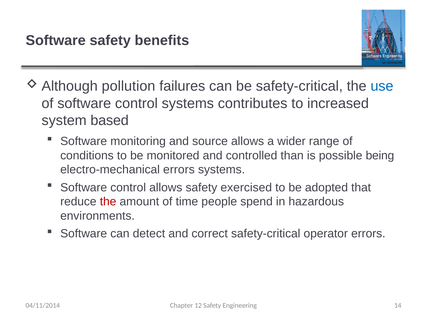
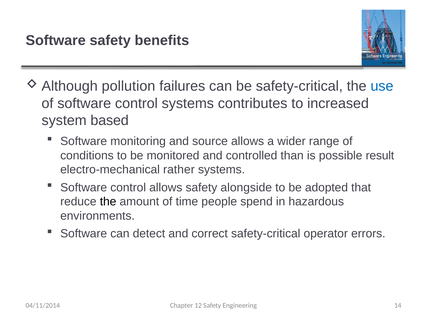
being: being -> result
electro-mechanical errors: errors -> rather
exercised: exercised -> alongside
the at (108, 202) colour: red -> black
